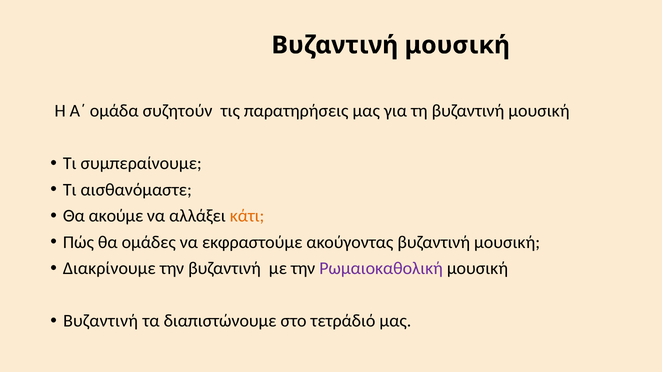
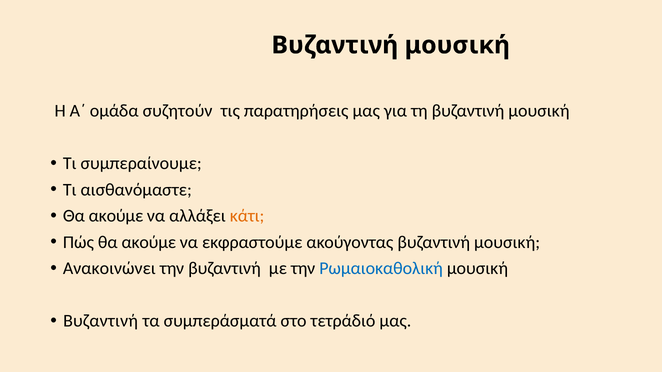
Πώς θα ομάδες: ομάδες -> ακούμε
Διακρίνουμε: Διακρίνουμε -> Ανακοινώνει
Ρωμαιοκαθολική colour: purple -> blue
διαπιστώνουμε: διαπιστώνουμε -> συμπεράσματά
